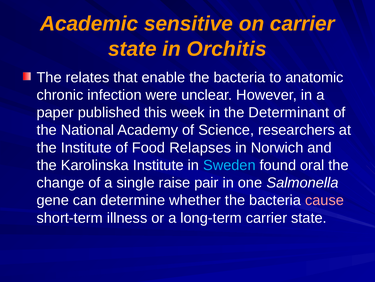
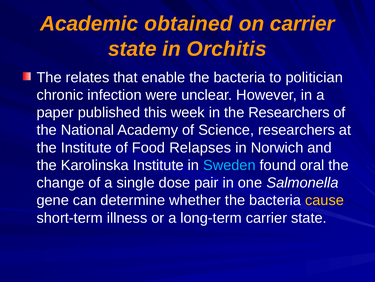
sensitive: sensitive -> obtained
anatomic: anatomic -> politician
the Determinant: Determinant -> Researchers
raise: raise -> dose
cause colour: pink -> yellow
